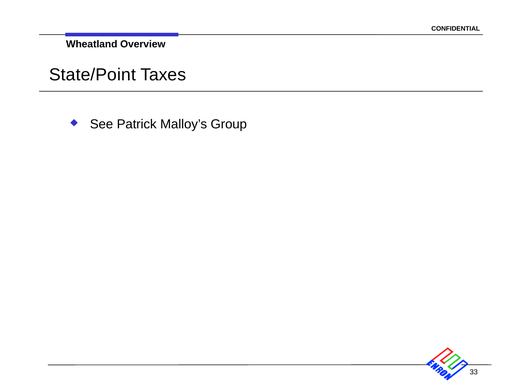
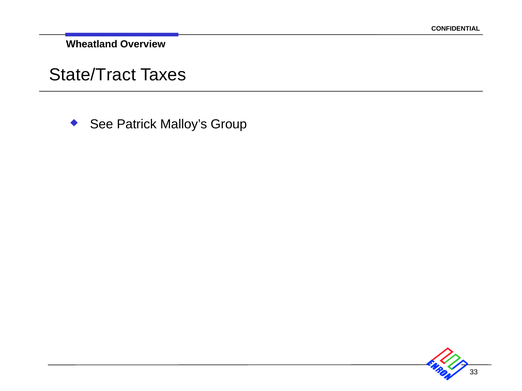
State/Point: State/Point -> State/Tract
